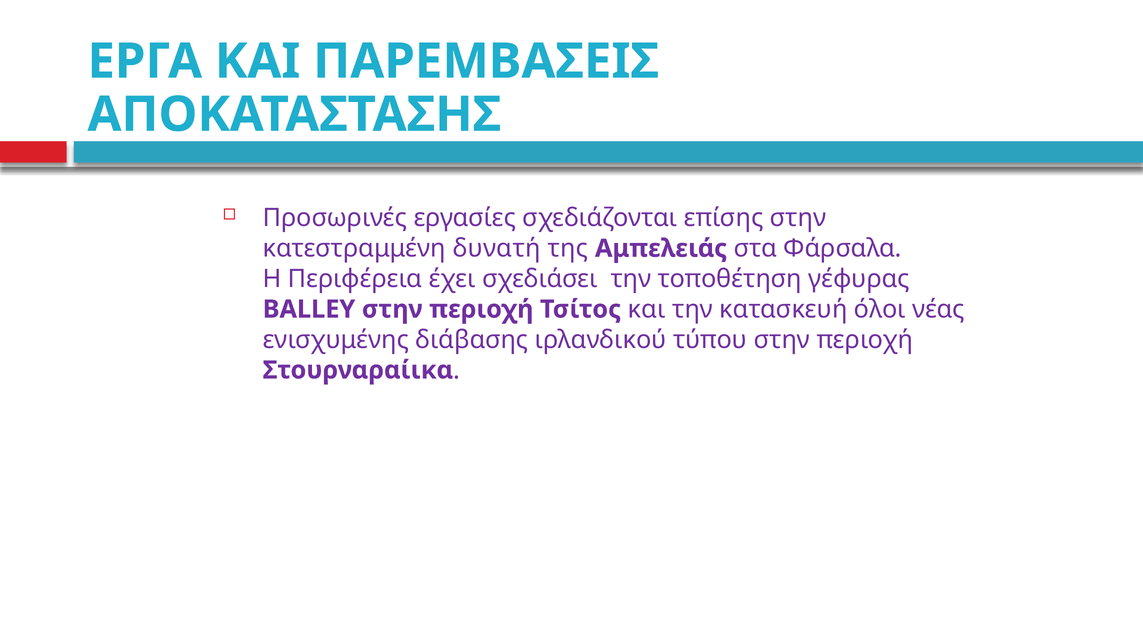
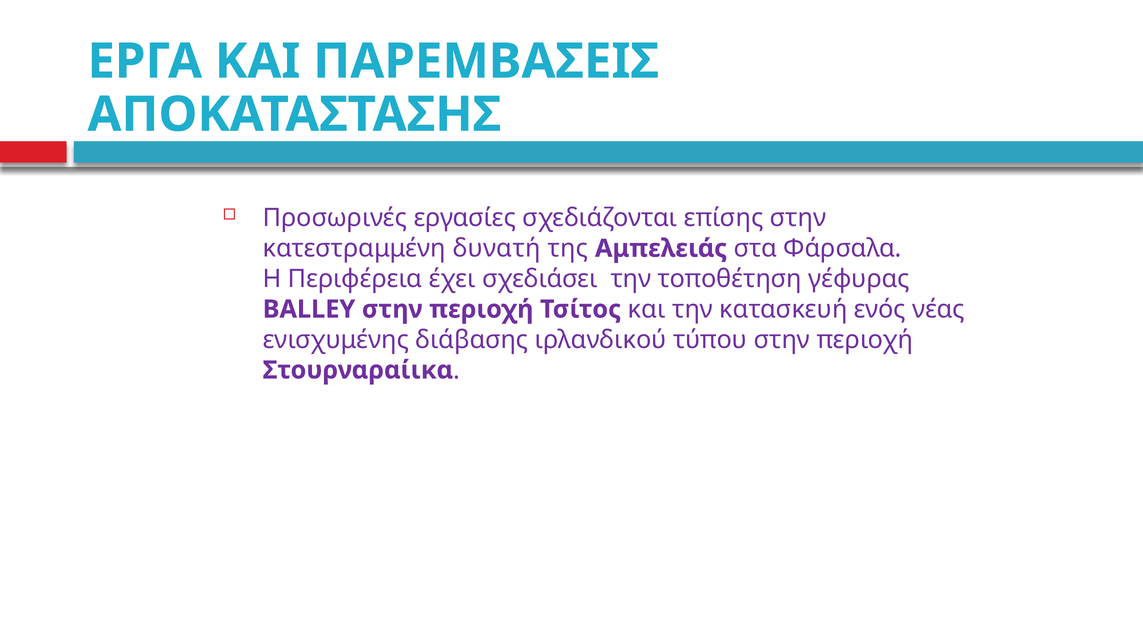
όλοι: όλοι -> ενός
